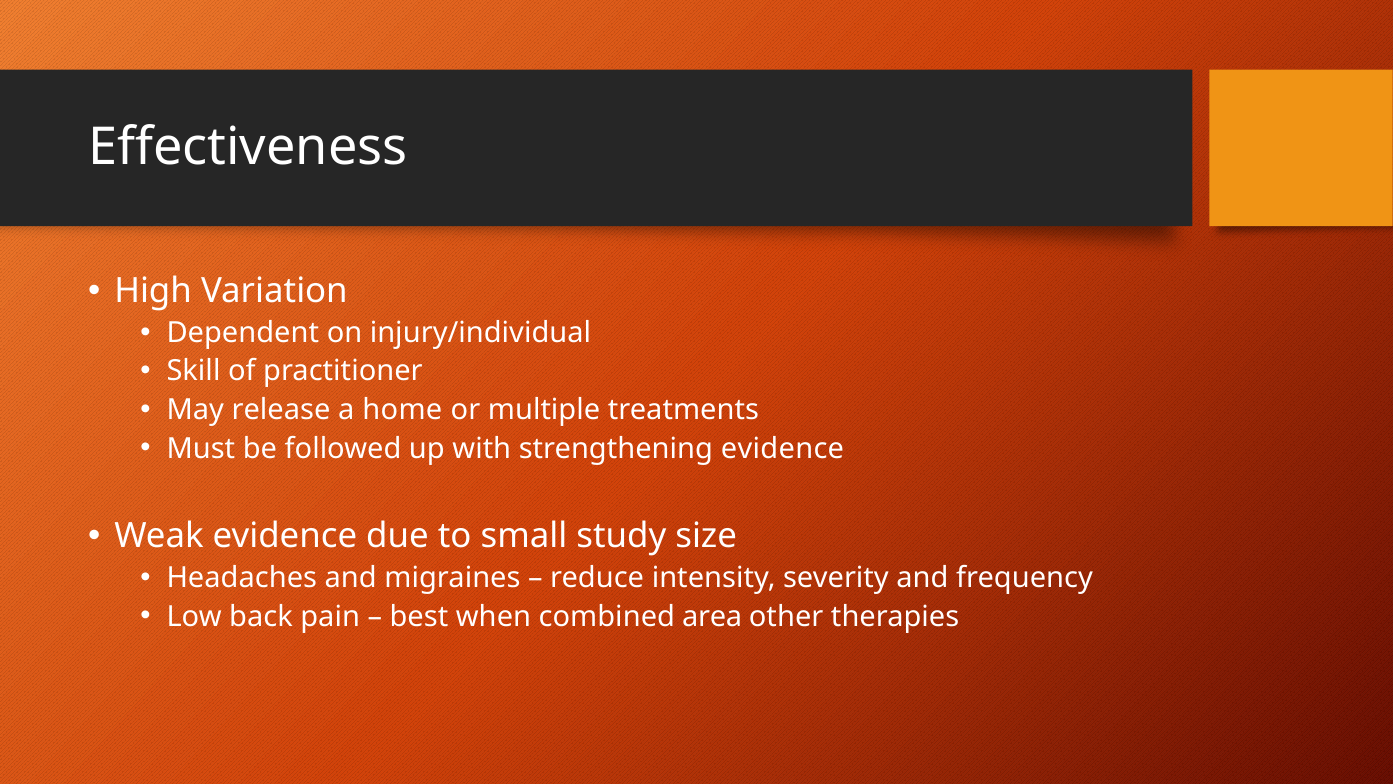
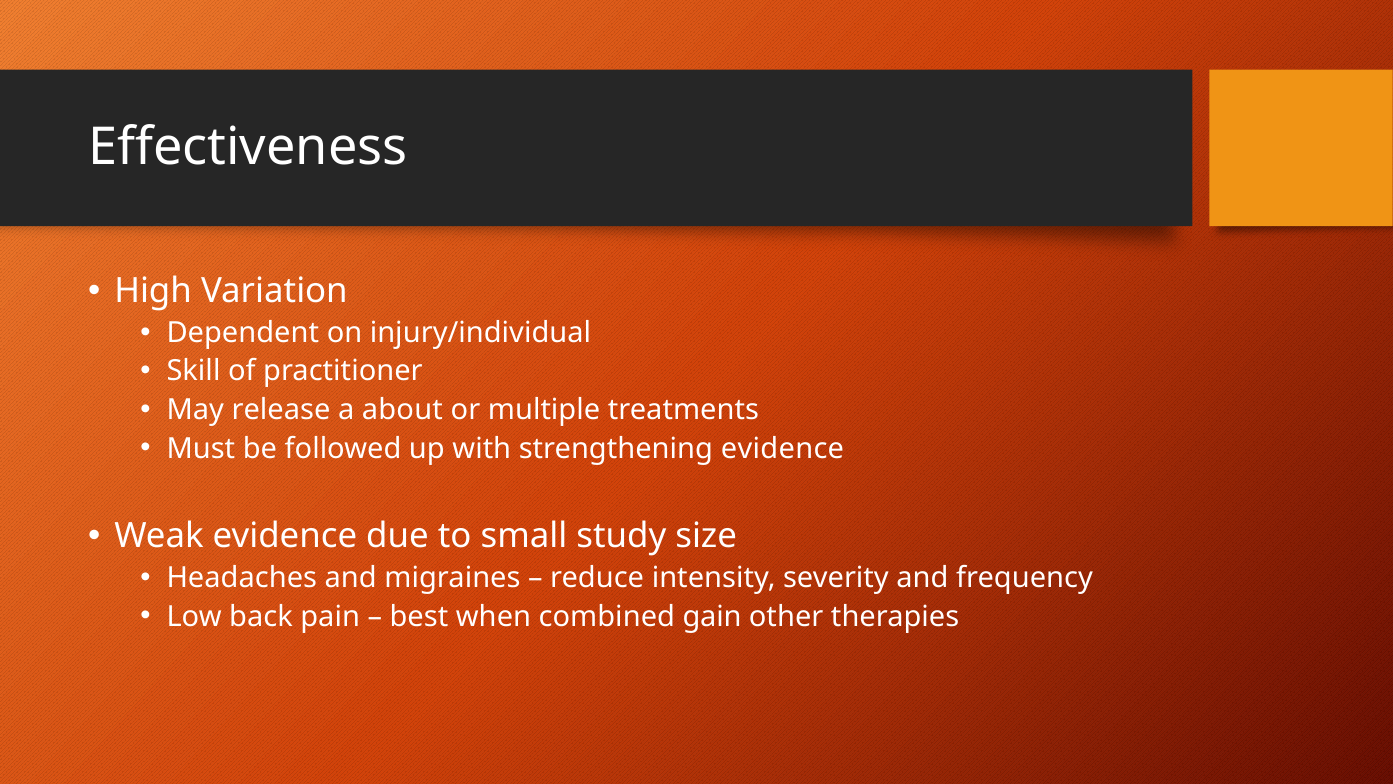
home: home -> about
area: area -> gain
